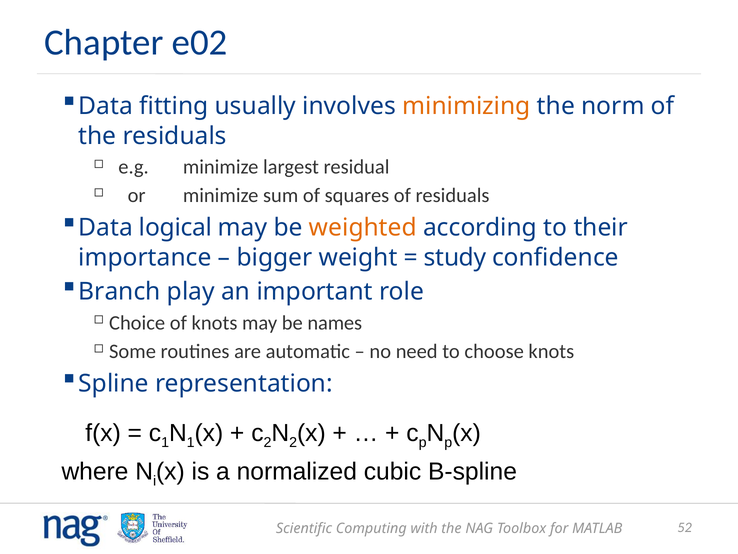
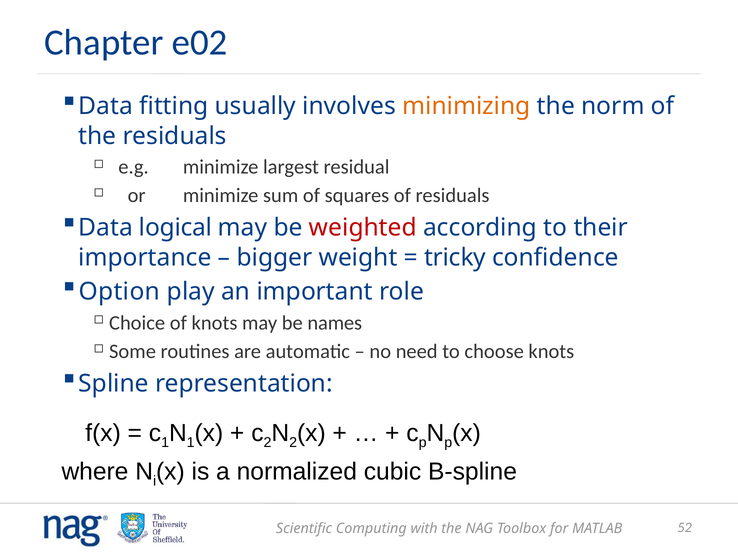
weighted colour: orange -> red
study: study -> tricky
Branch: Branch -> Option
